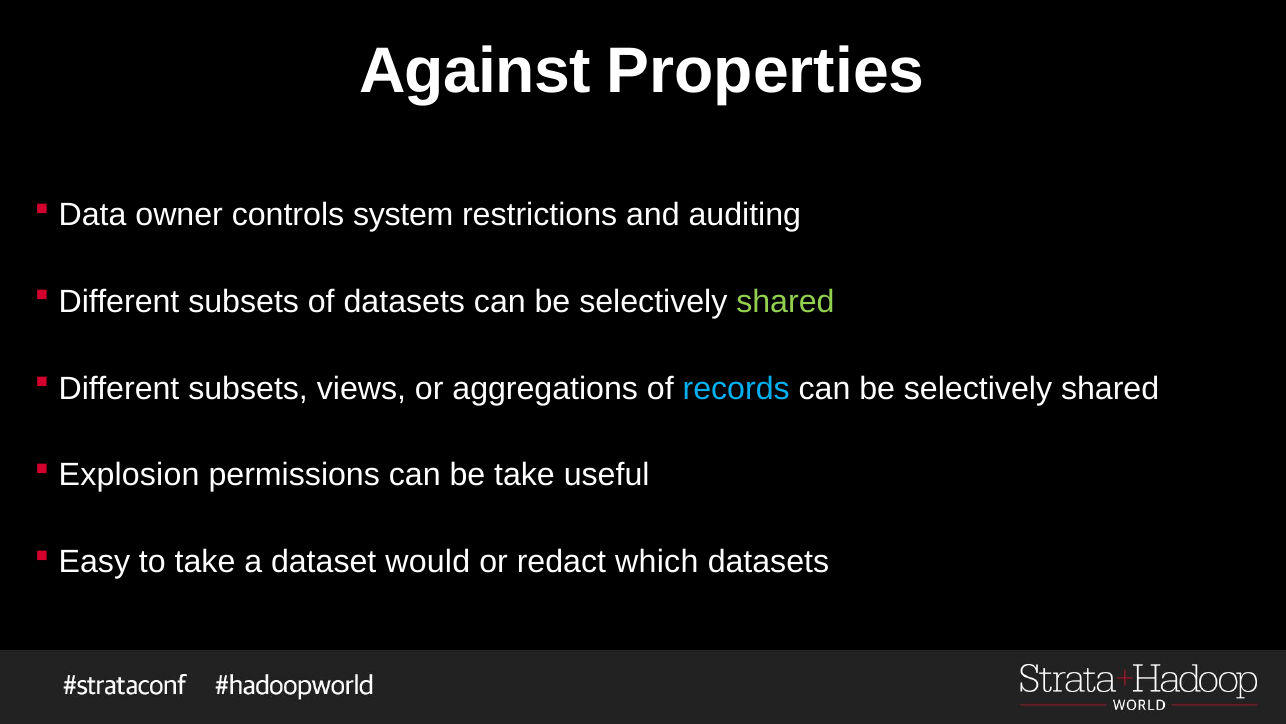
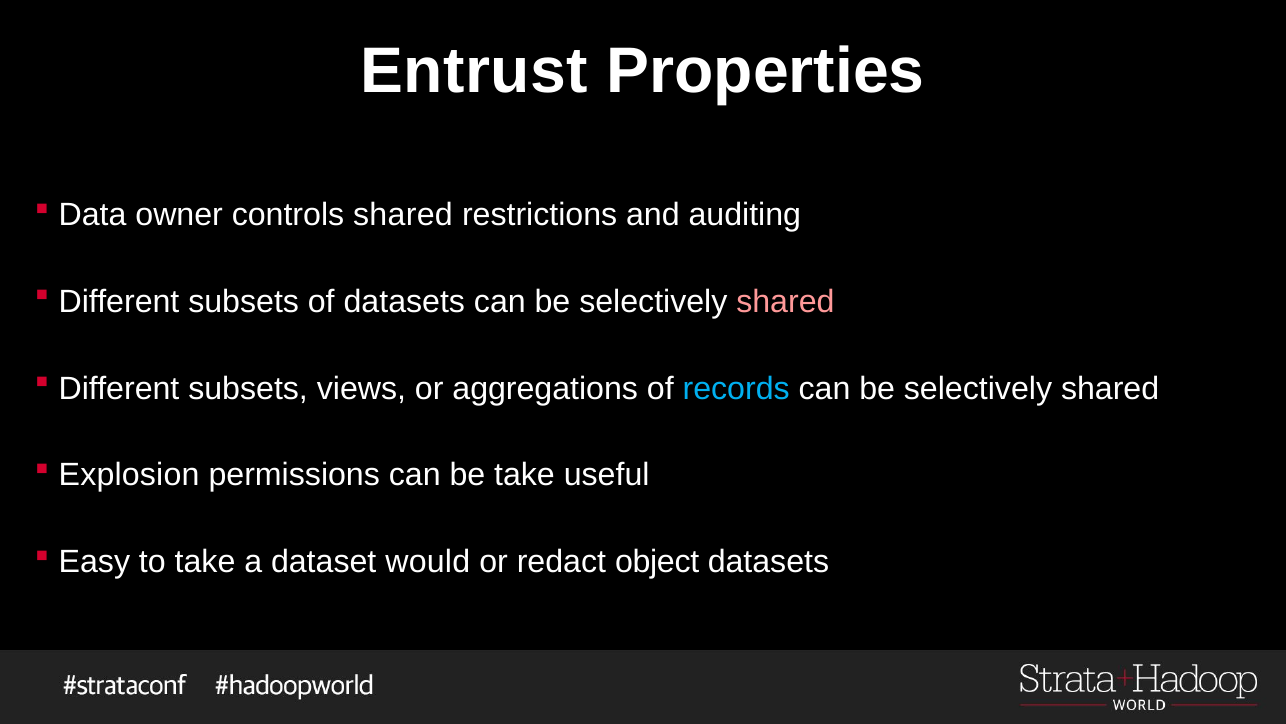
Against: Against -> Entrust
controls system: system -> shared
shared at (785, 301) colour: light green -> pink
which: which -> object
